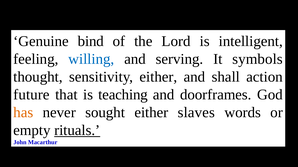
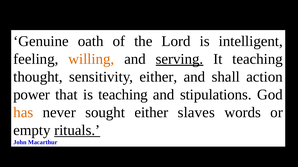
bind: bind -> oath
willing colour: blue -> orange
serving underline: none -> present
It symbols: symbols -> teaching
future: future -> power
doorframes: doorframes -> stipulations
